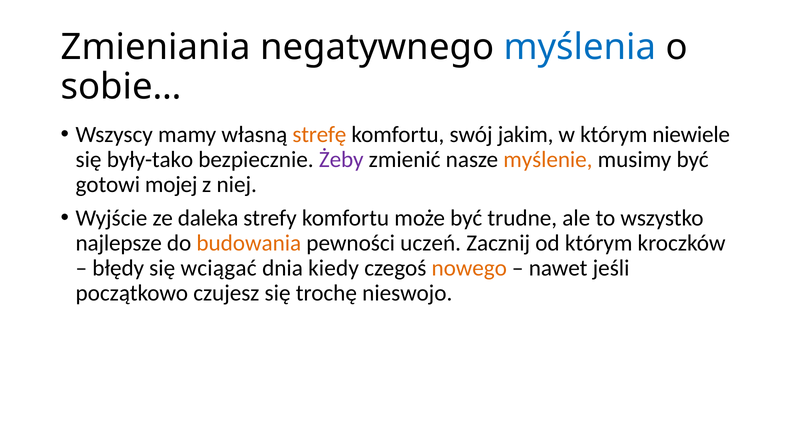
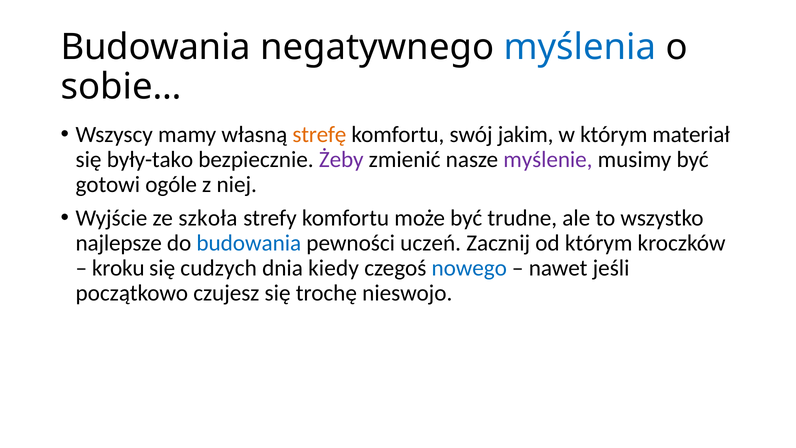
Zmieniania at (156, 47): Zmieniania -> Budowania
niewiele: niewiele -> materiał
myślenie colour: orange -> purple
mojej: mojej -> ogóle
daleka: daleka -> szkoła
budowania at (249, 243) colour: orange -> blue
błędy: błędy -> kroku
wciągać: wciągać -> cudzych
nowego colour: orange -> blue
